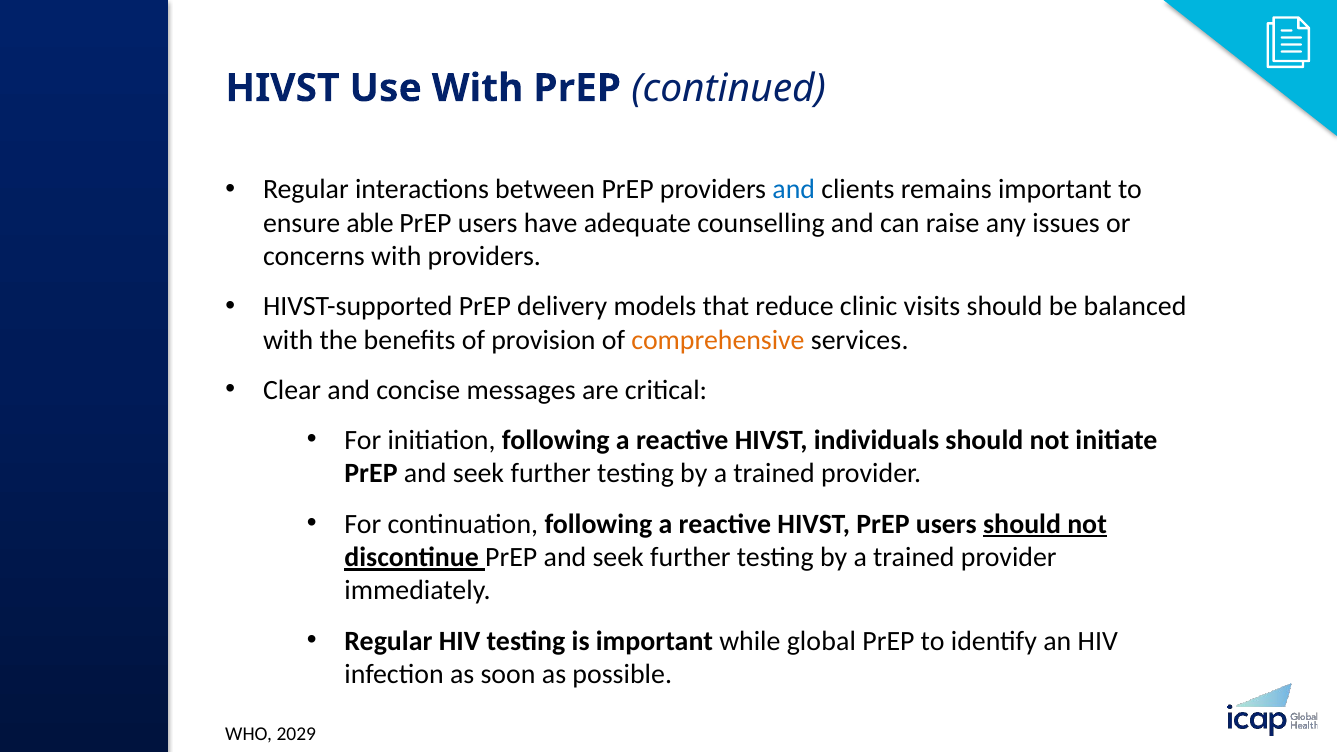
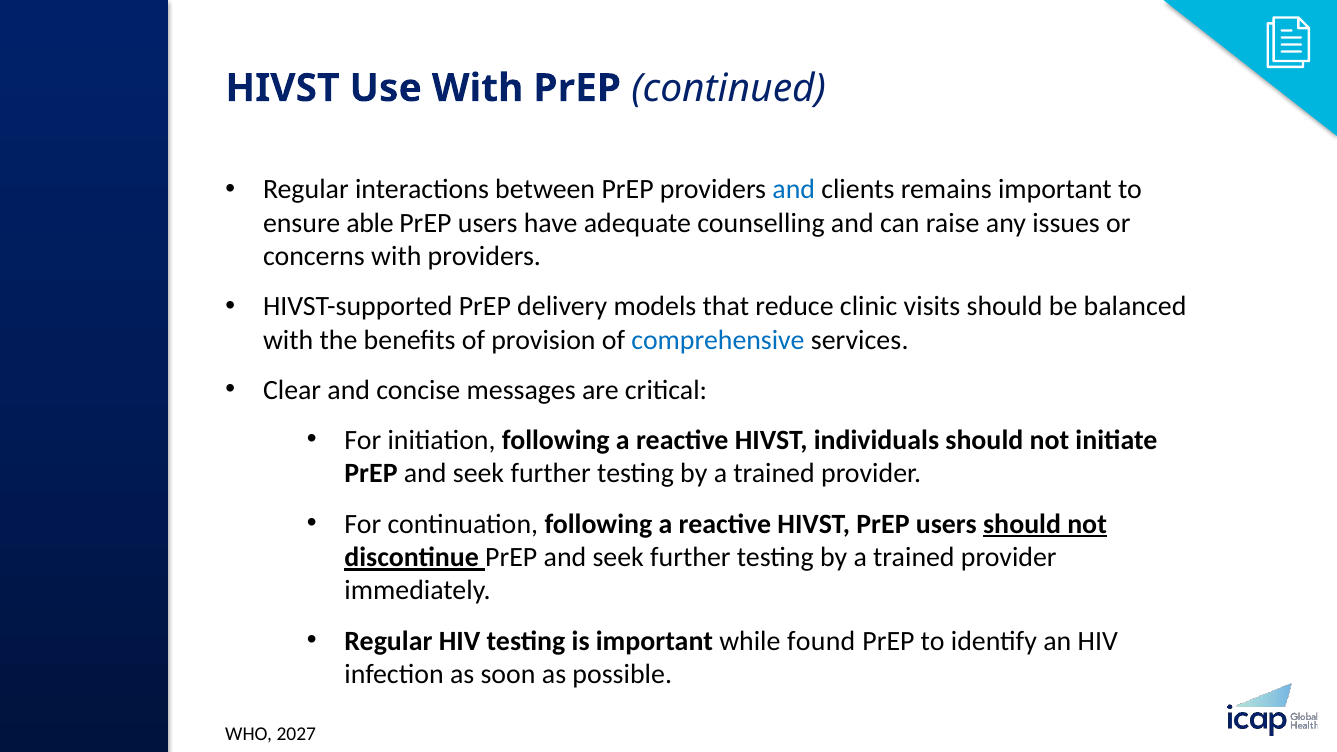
comprehensive colour: orange -> blue
global: global -> found
2029: 2029 -> 2027
